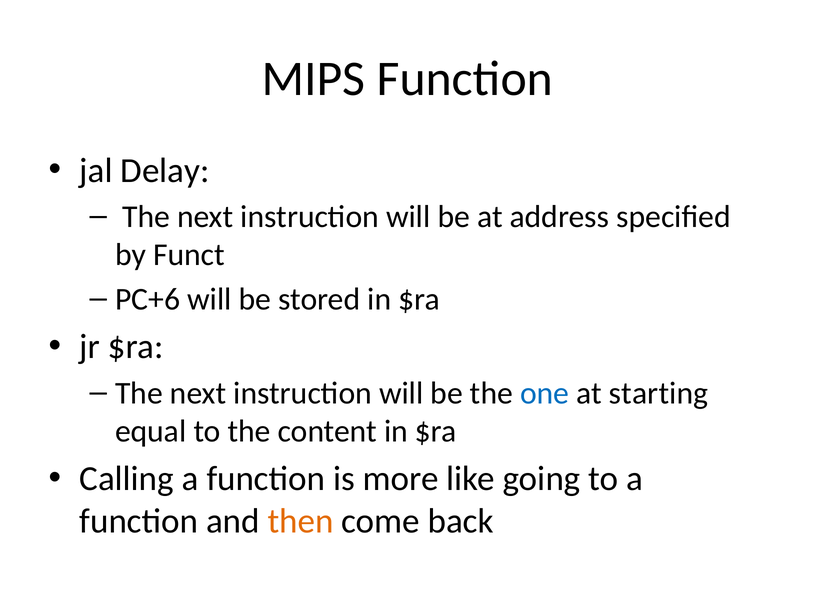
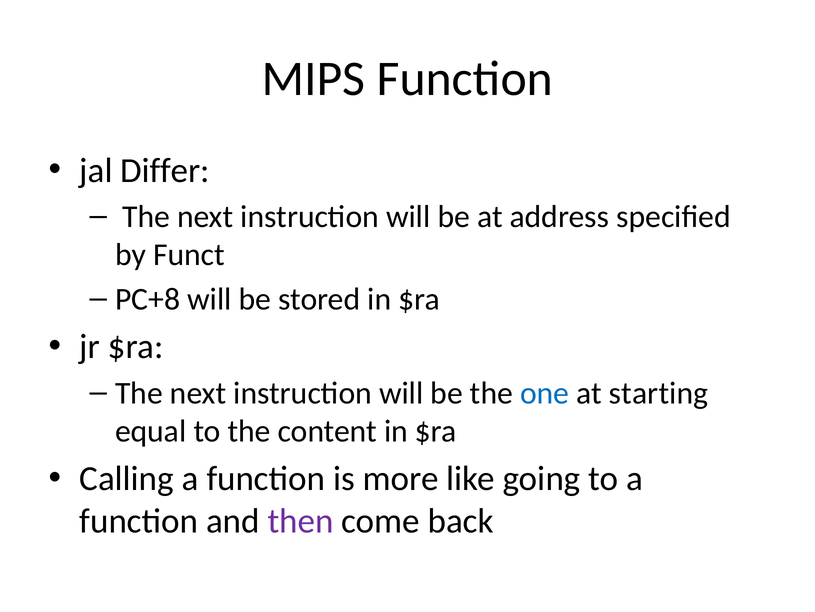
Delay: Delay -> Differ
PC+6: PC+6 -> PC+8
then colour: orange -> purple
